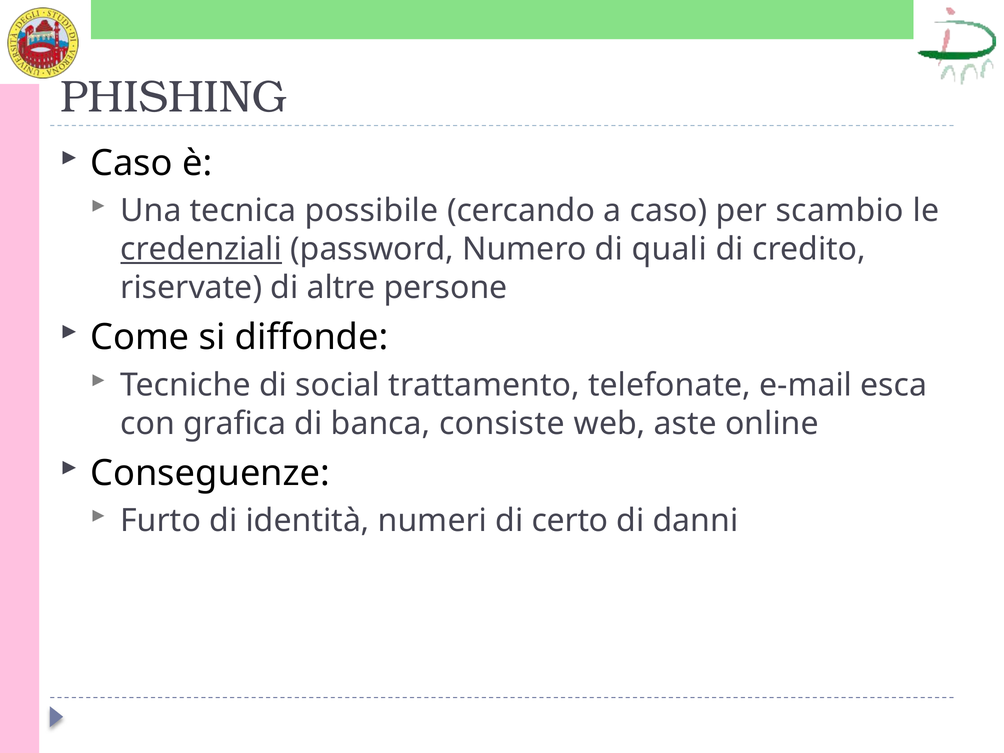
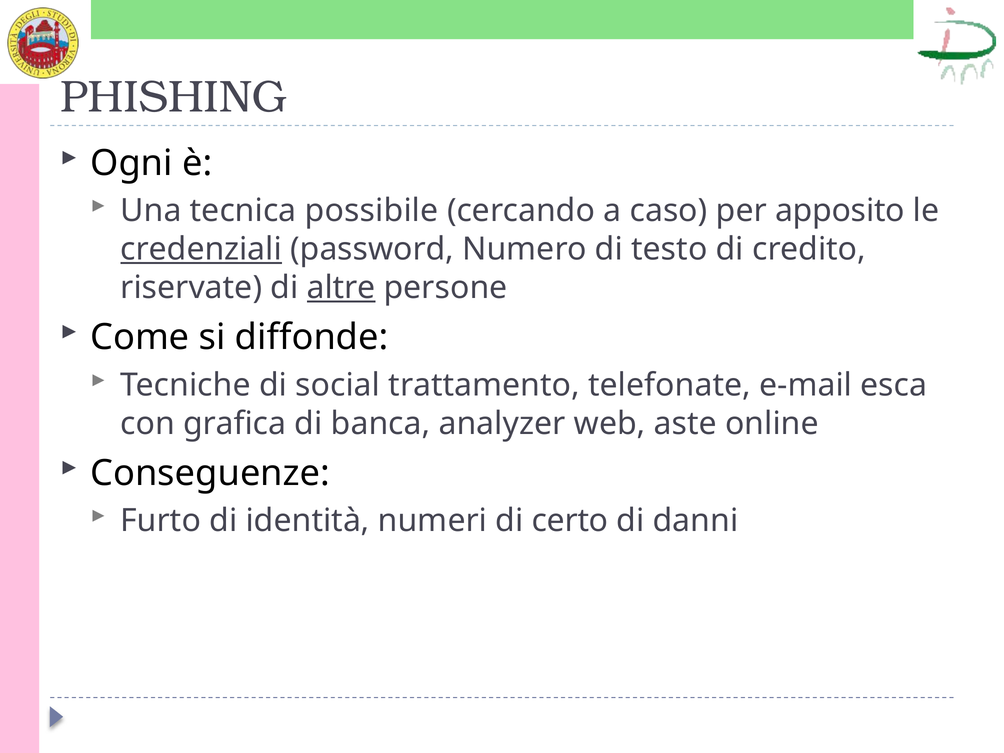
Caso at (131, 163): Caso -> Ogni
scambio: scambio -> apposito
quali: quali -> testo
altre underline: none -> present
consiste: consiste -> analyzer
